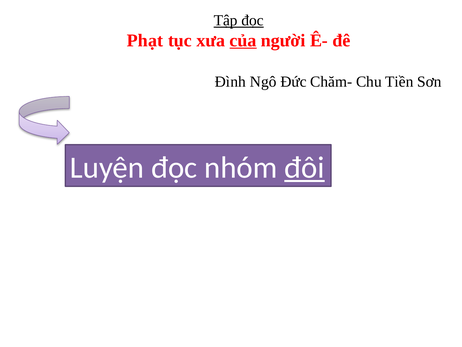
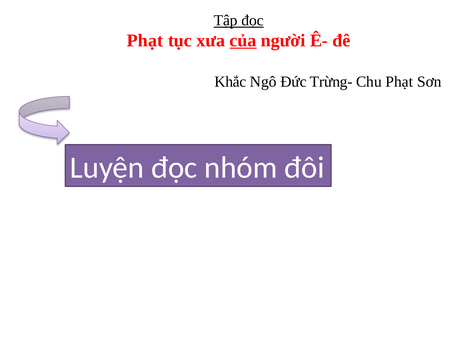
Đình: Đình -> Khắc
Chăm-: Chăm- -> Trừng-
Chu Tiền: Tiền -> Phạt
đôi underline: present -> none
